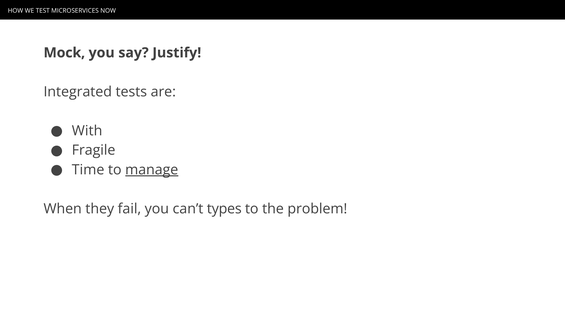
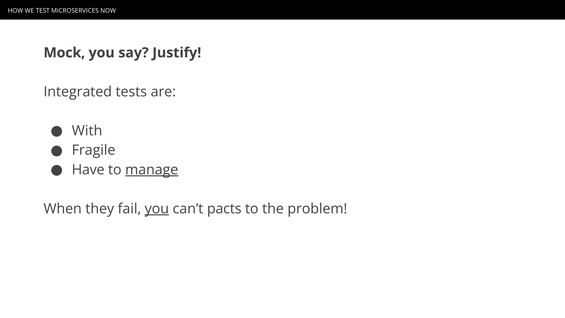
Time: Time -> Have
you at (157, 209) underline: none -> present
types: types -> pacts
